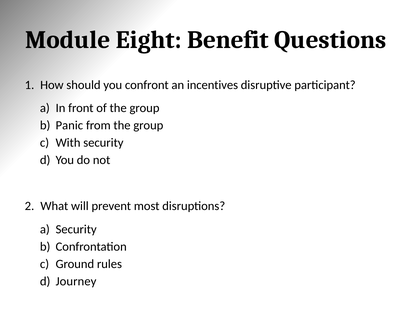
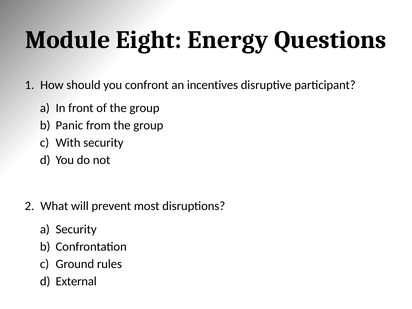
Benefit: Benefit -> Energy
Journey: Journey -> External
